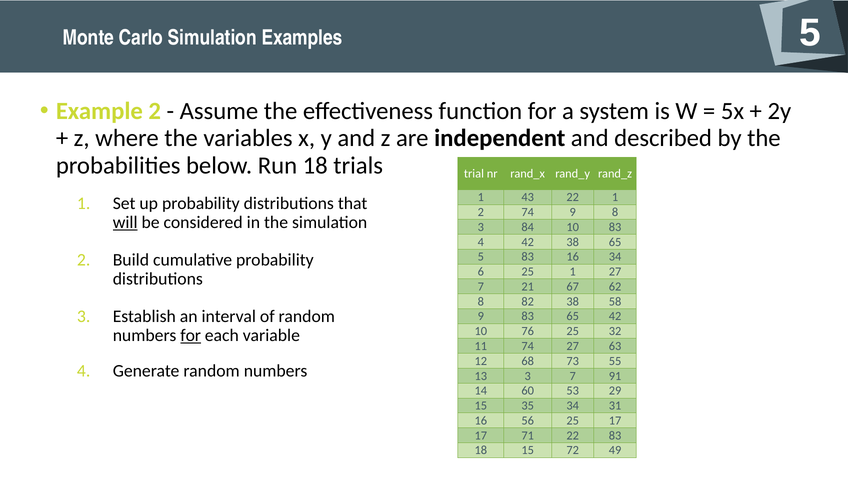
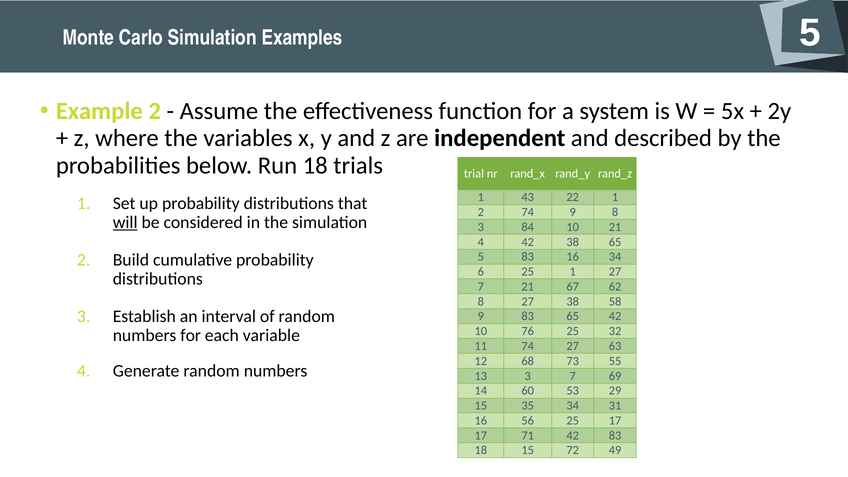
10 83: 83 -> 21
8 82: 82 -> 27
for at (191, 335) underline: present -> none
91: 91 -> 69
71 22: 22 -> 42
